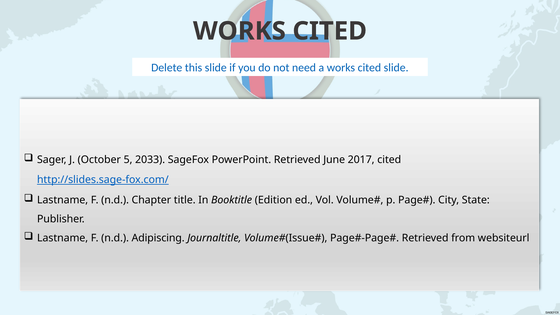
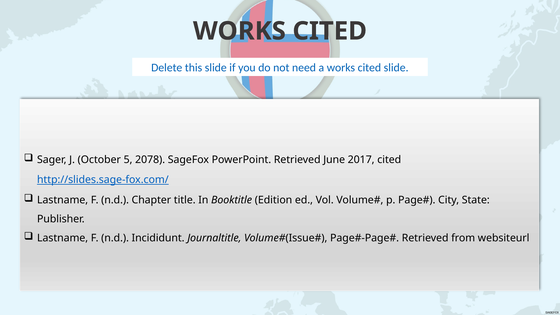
2033: 2033 -> 2078
Adipiscing: Adipiscing -> Incididunt
